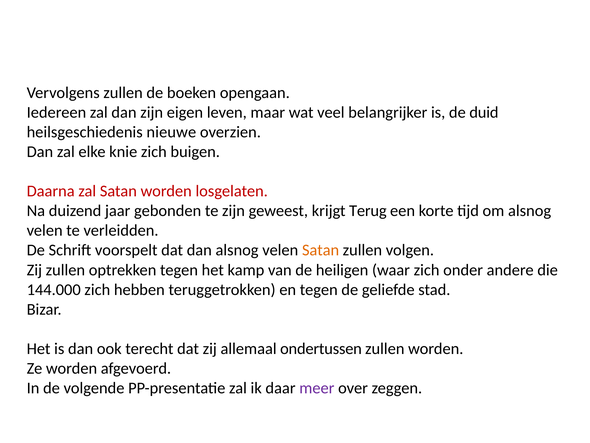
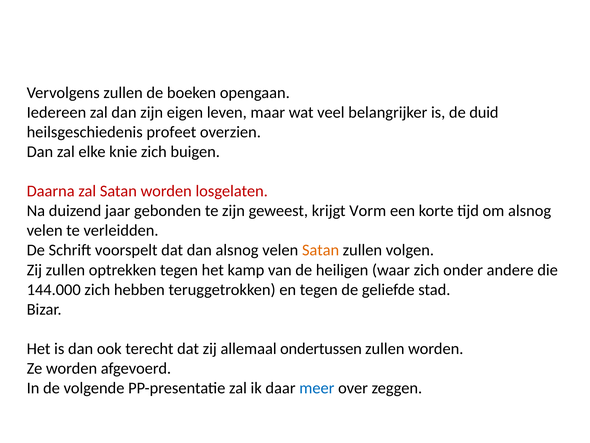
nieuwe: nieuwe -> profeet
Terug: Terug -> Vorm
meer colour: purple -> blue
